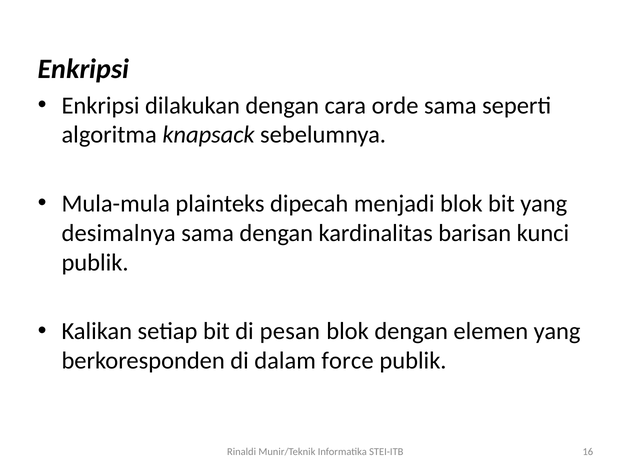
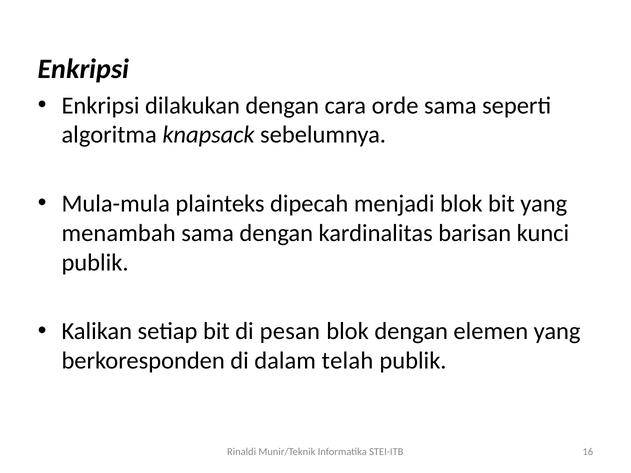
desimalnya: desimalnya -> menambah
force: force -> telah
